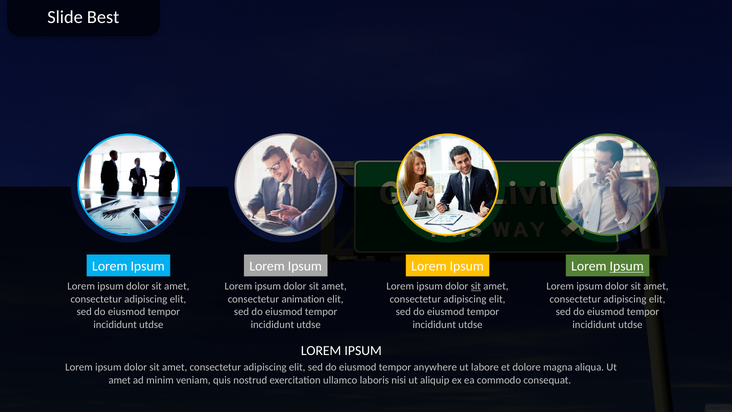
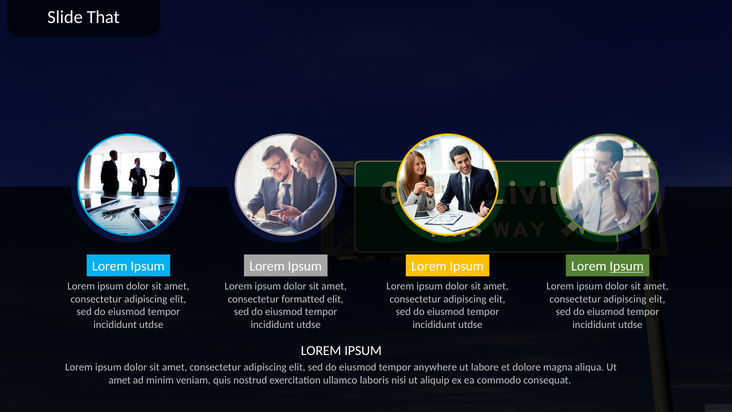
Best: Best -> That
sit at (476, 286) underline: present -> none
animation: animation -> formatted
